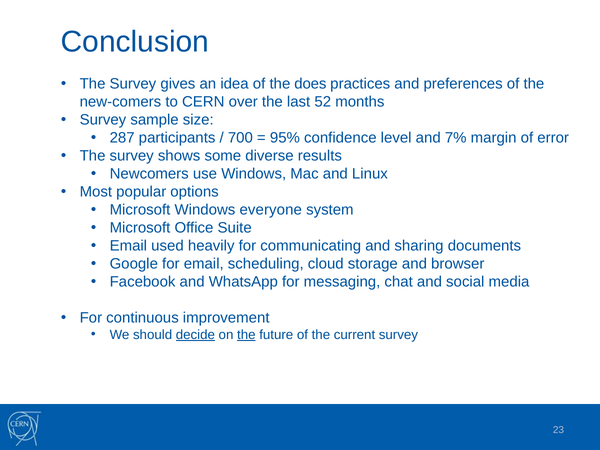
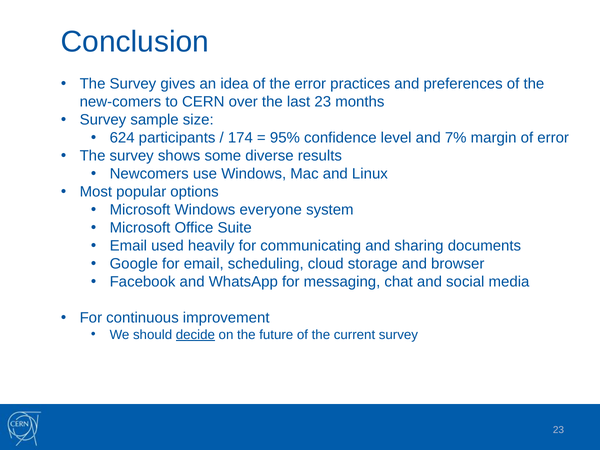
the does: does -> error
last 52: 52 -> 23
287: 287 -> 624
700: 700 -> 174
the at (246, 335) underline: present -> none
